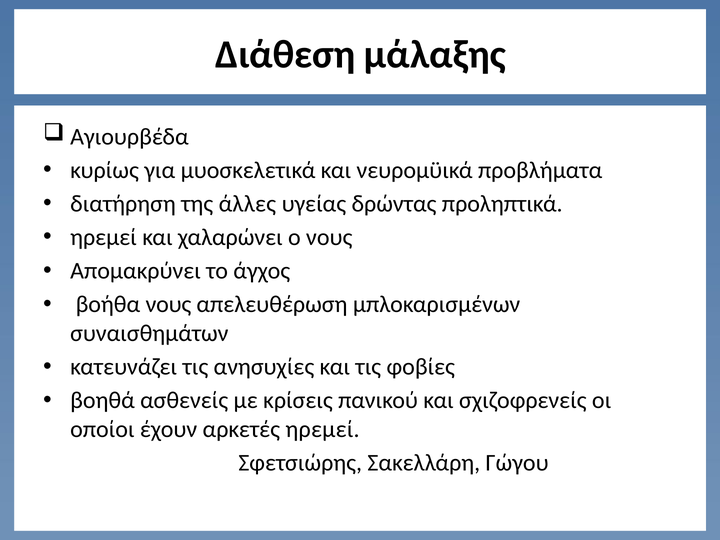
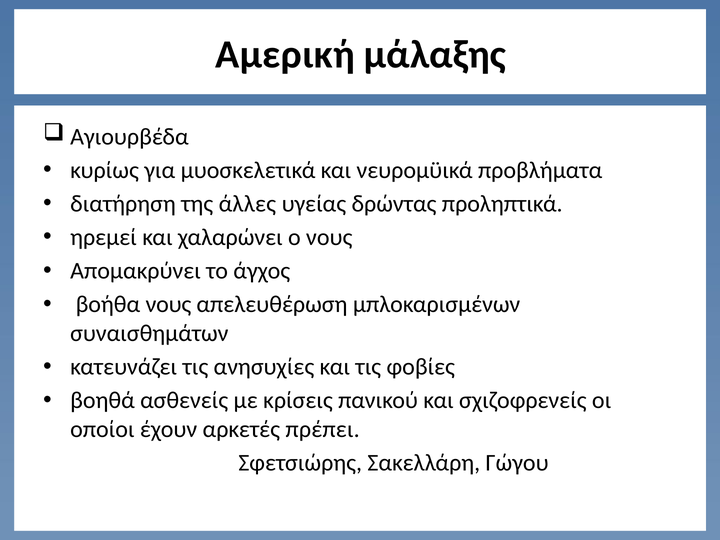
Διάθεση: Διάθεση -> Αμερική
αρκετές ηρεμεί: ηρεμεί -> πρέπει
